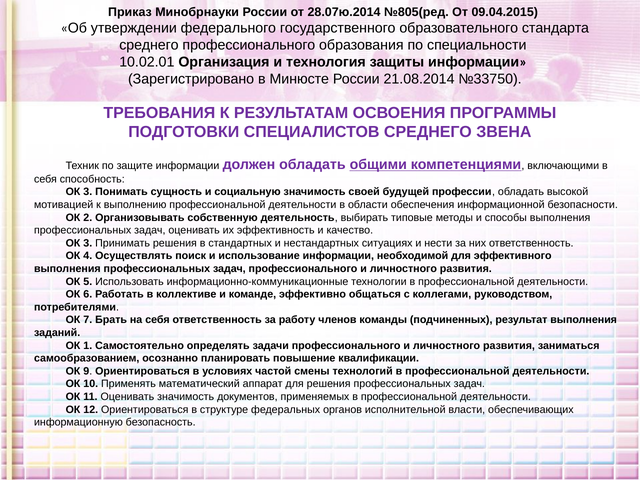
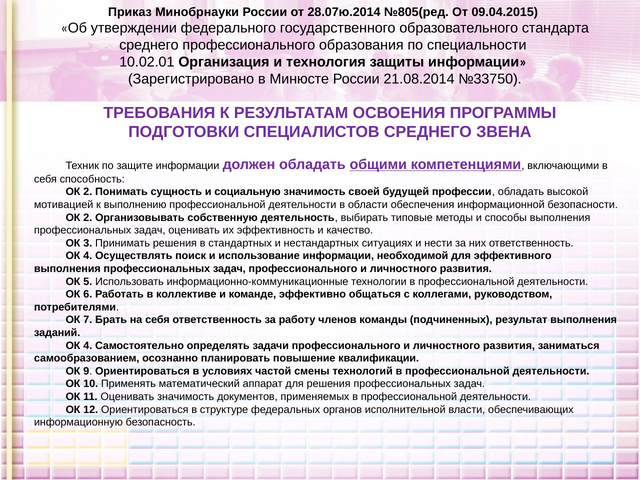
3 at (88, 192): 3 -> 2
1 at (88, 345): 1 -> 4
